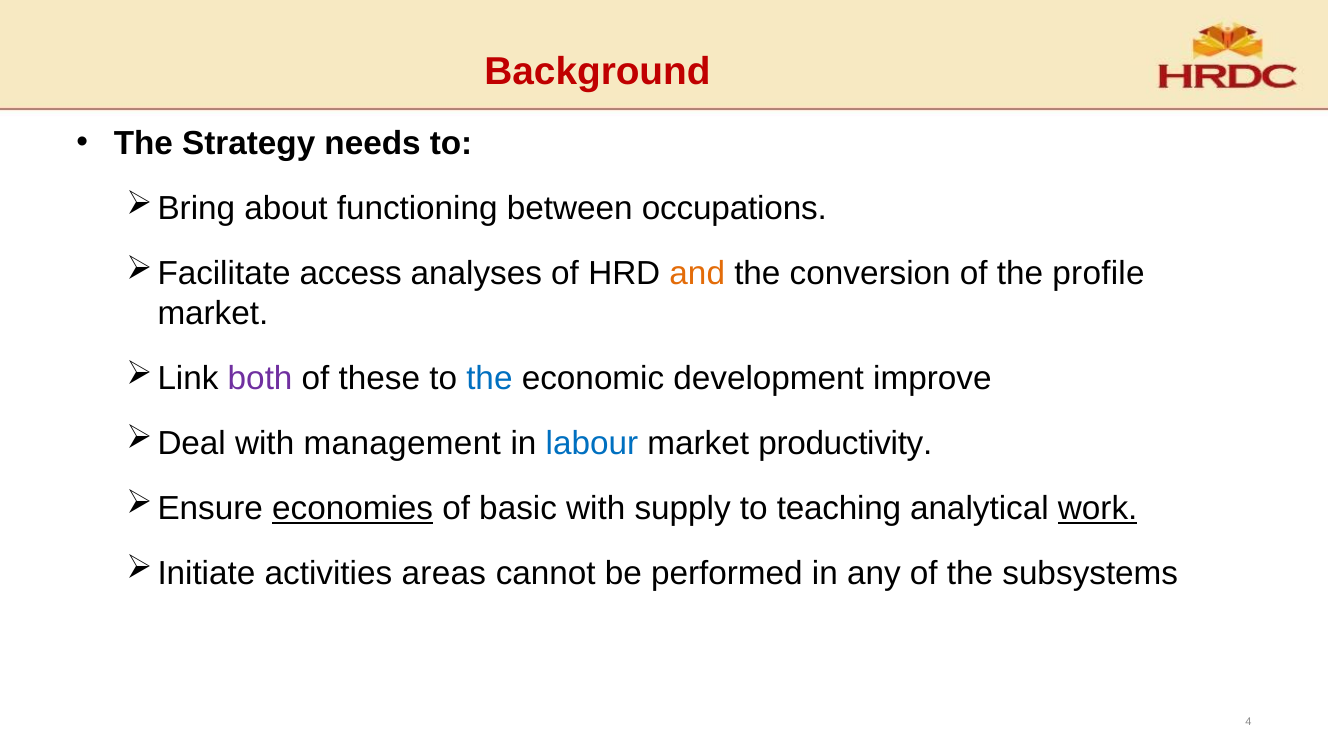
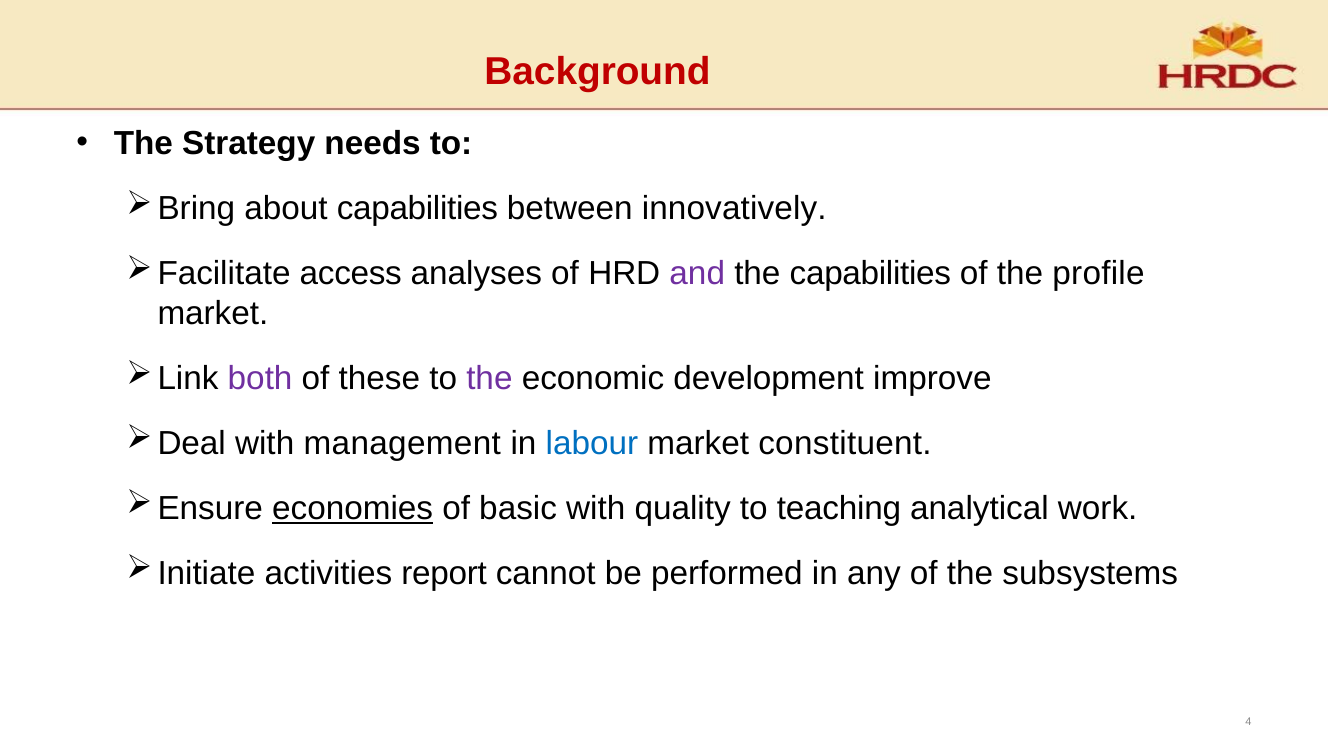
about functioning: functioning -> capabilities
occupations: occupations -> innovatively
and colour: orange -> purple
the conversion: conversion -> capabilities
the at (489, 378) colour: blue -> purple
productivity: productivity -> constituent
supply: supply -> quality
work underline: present -> none
areas: areas -> report
